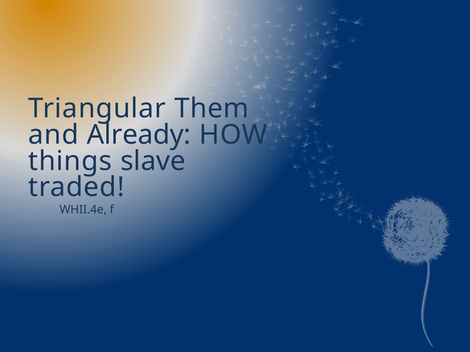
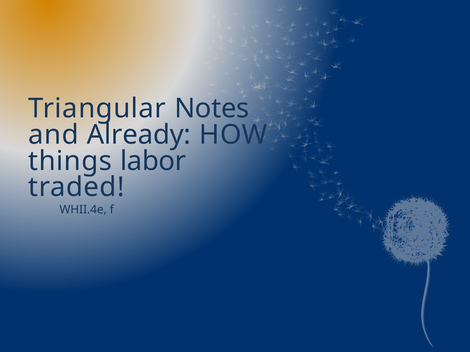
Them: Them -> Notes
slave: slave -> labor
